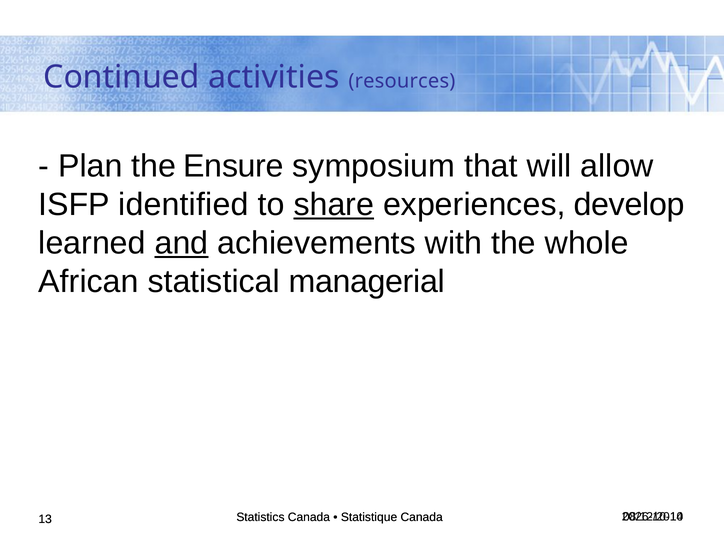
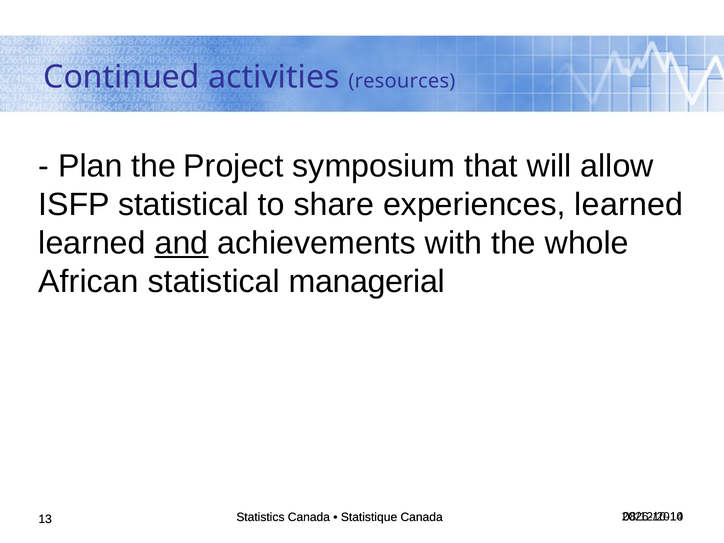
Ensure: Ensure -> Project
ISFP identified: identified -> statistical
share underline: present -> none
experiences develop: develop -> learned
